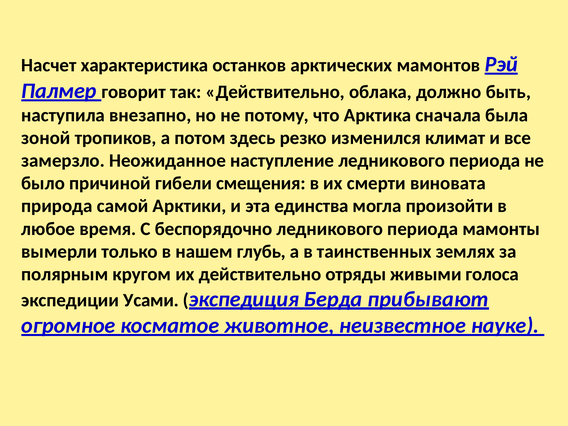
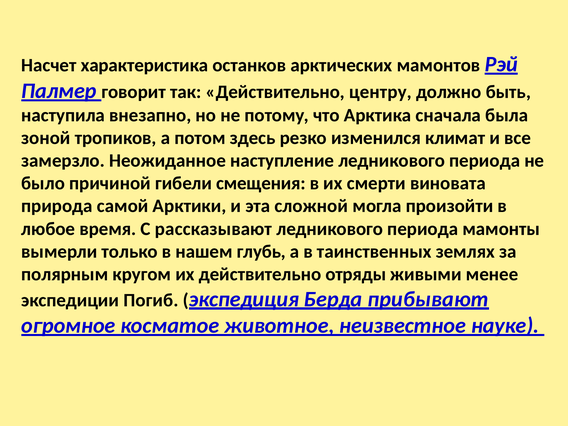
облака: облака -> центру
единства: единства -> сложной
беспорядочно: беспорядочно -> рассказывают
голоса: голоса -> менее
Усами: Усами -> Погиб
